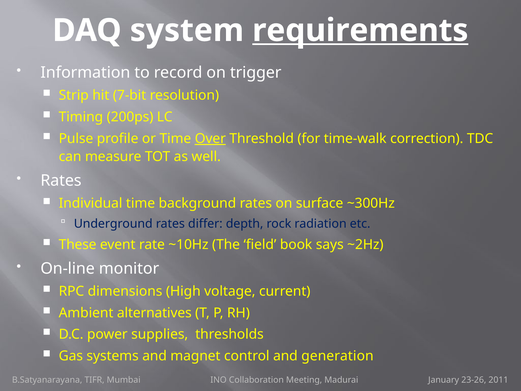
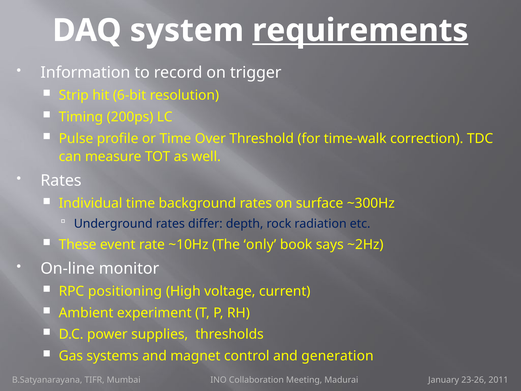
7-bit: 7-bit -> 6-bit
Over underline: present -> none
field: field -> only
dimensions: dimensions -> positioning
alternatives: alternatives -> experiment
